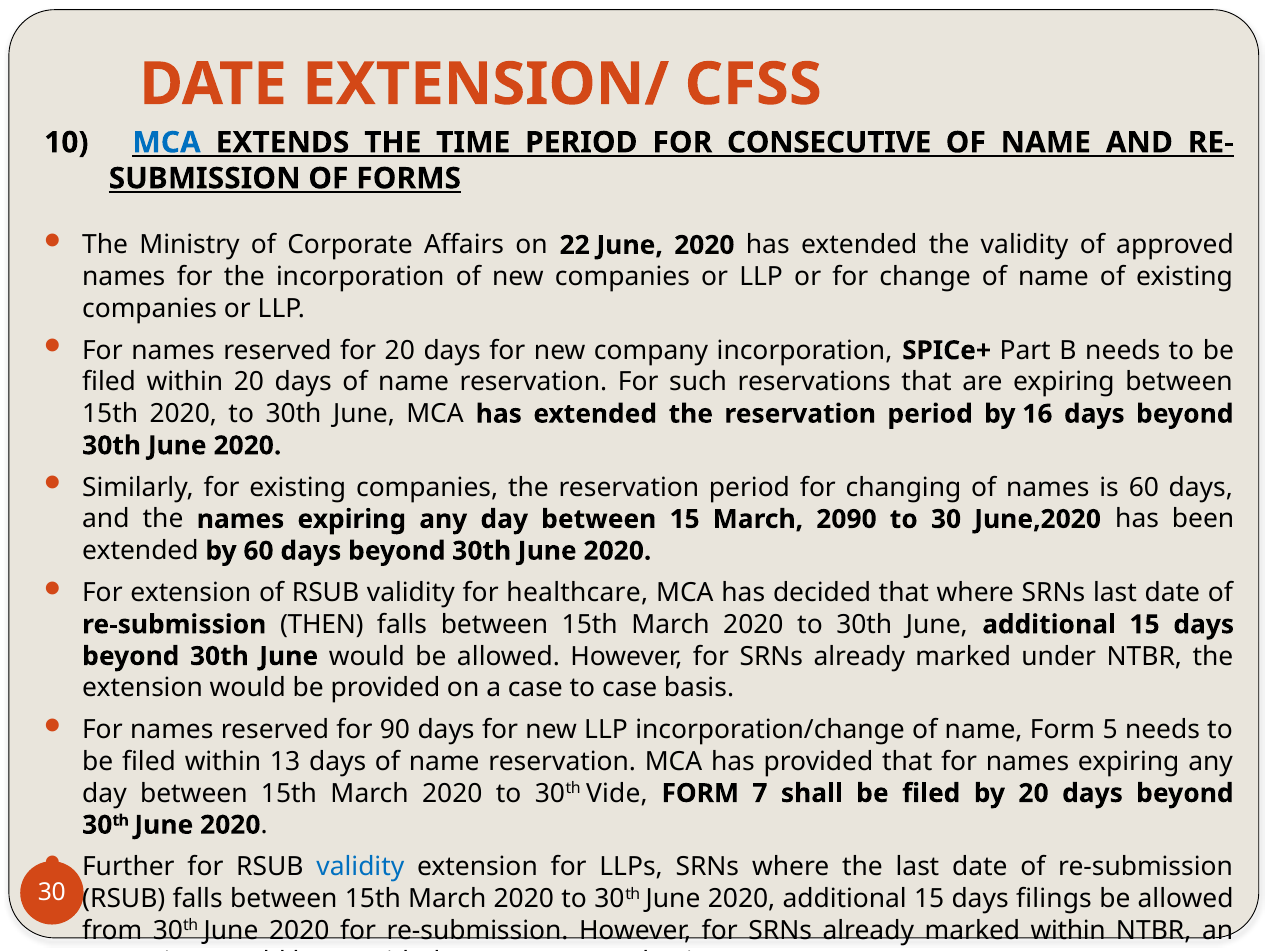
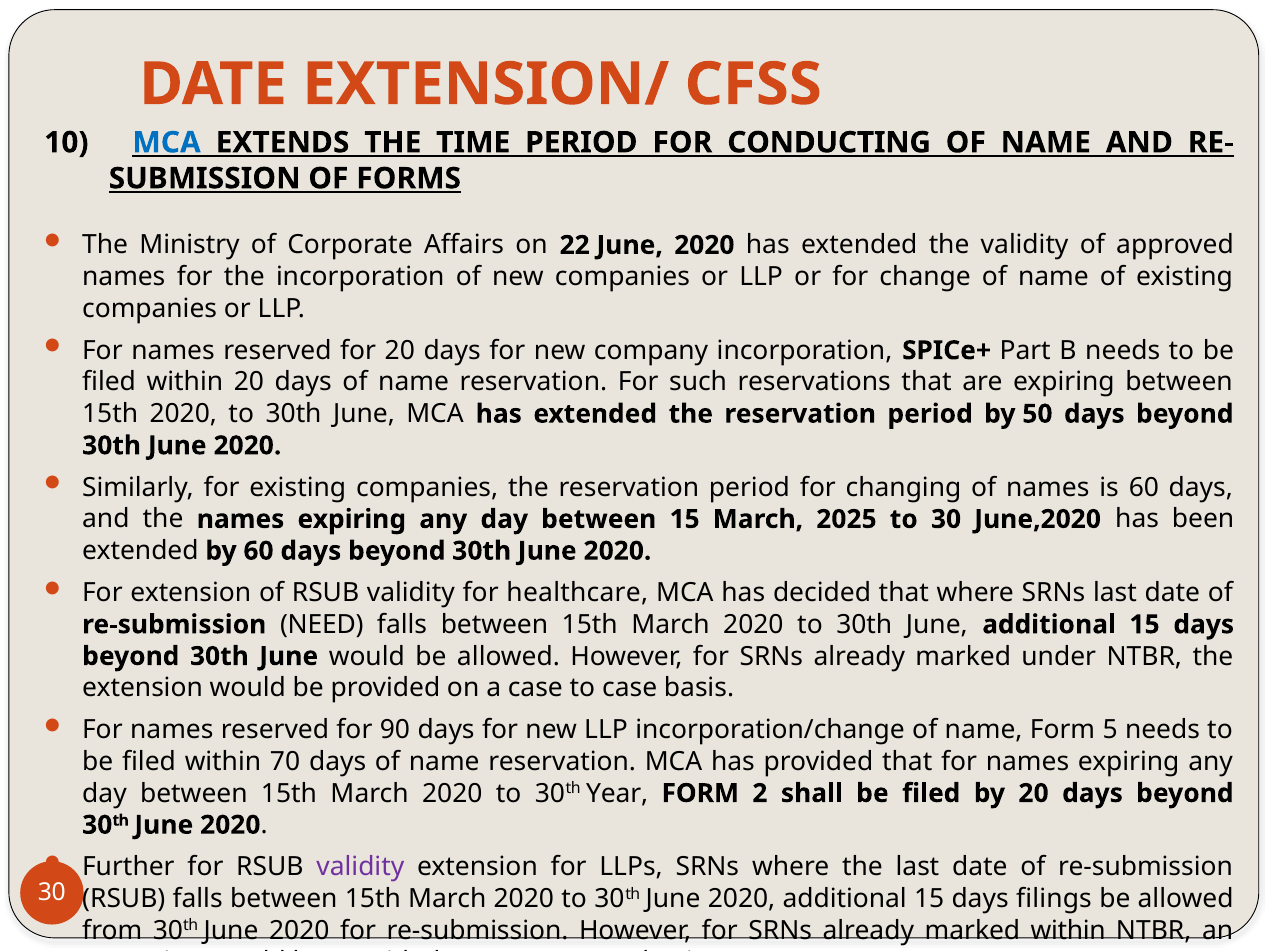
CONSECUTIVE: CONSECUTIVE -> CONDUCTING
16: 16 -> 50
2090: 2090 -> 2025
THEN: THEN -> NEED
13: 13 -> 70
Vide: Vide -> Year
7: 7 -> 2
validity at (360, 867) colour: blue -> purple
